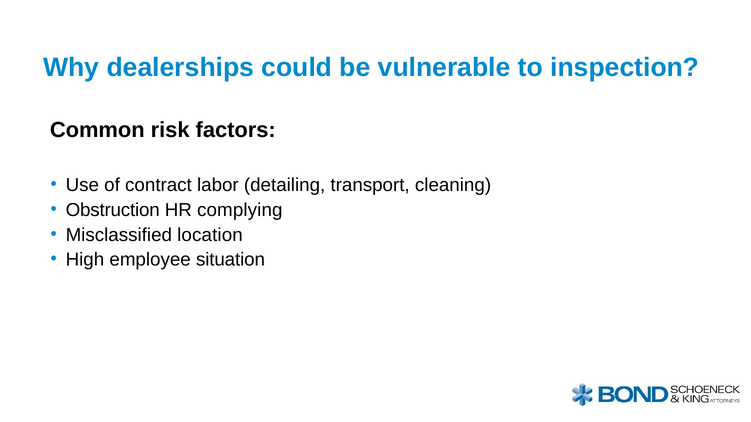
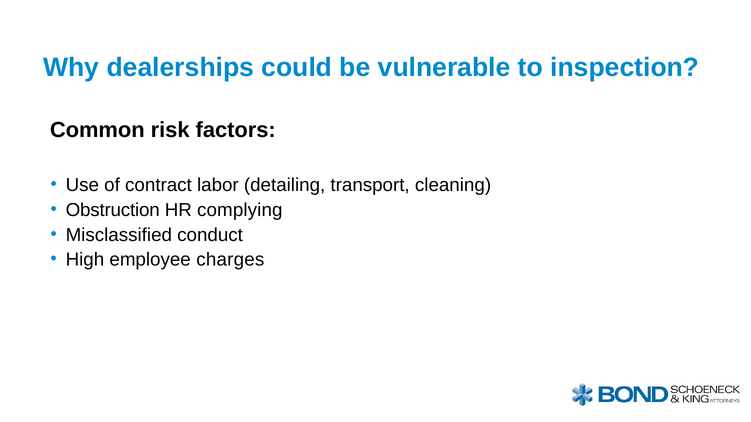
location: location -> conduct
situation: situation -> charges
